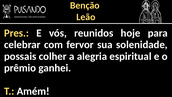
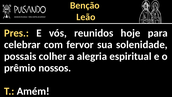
ganhei: ganhei -> nossos
